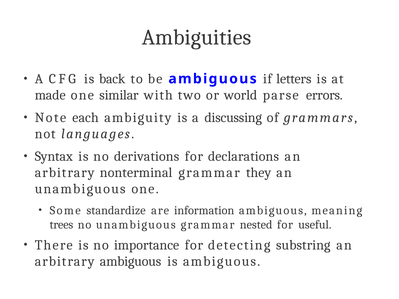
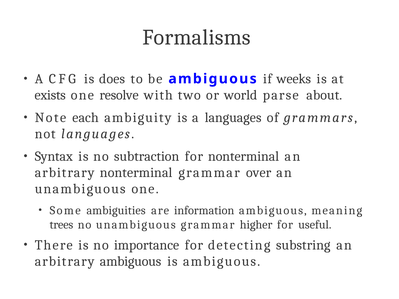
Ambiguities: Ambiguities -> Formalisms
back: back -> does
letters: letters -> weeks
made: made -> exists
similar: similar -> resolve
errors: errors -> about
a discussing: discussing -> languages
derivations: derivations -> subtraction
for declarations: declarations -> nonterminal
they: they -> over
standardize: standardize -> ambiguities
nested: nested -> higher
